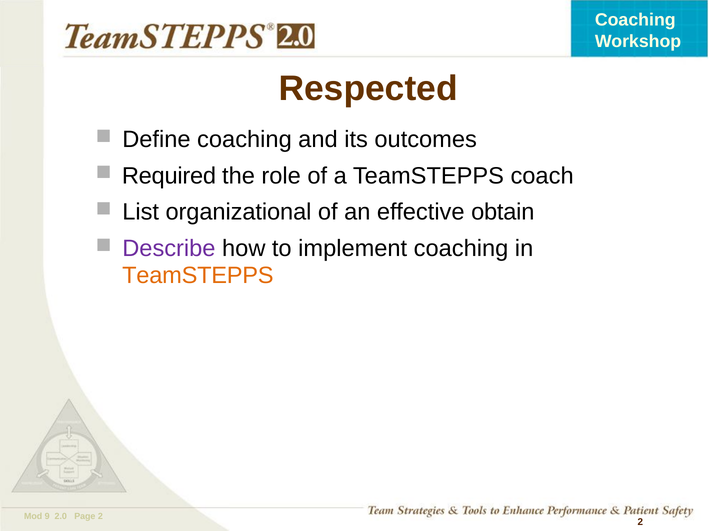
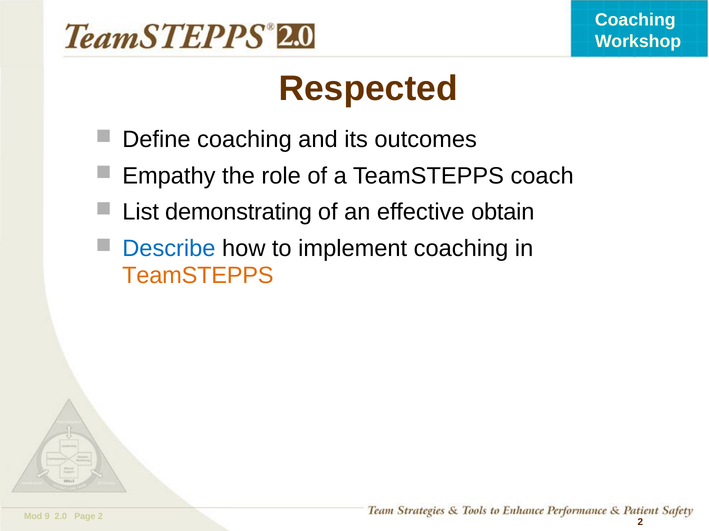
Required: Required -> Empathy
organizational: organizational -> demonstrating
Describe colour: purple -> blue
